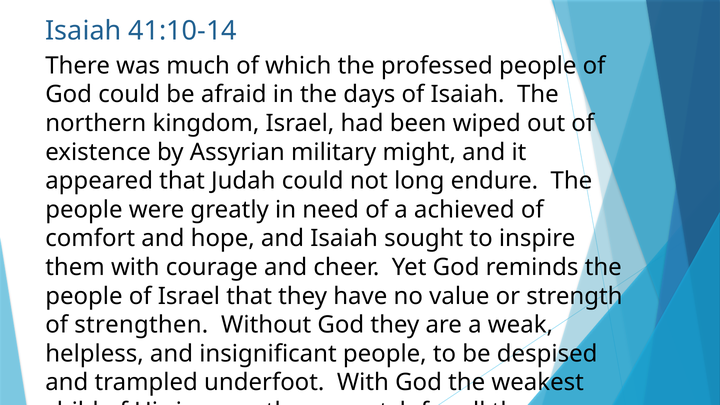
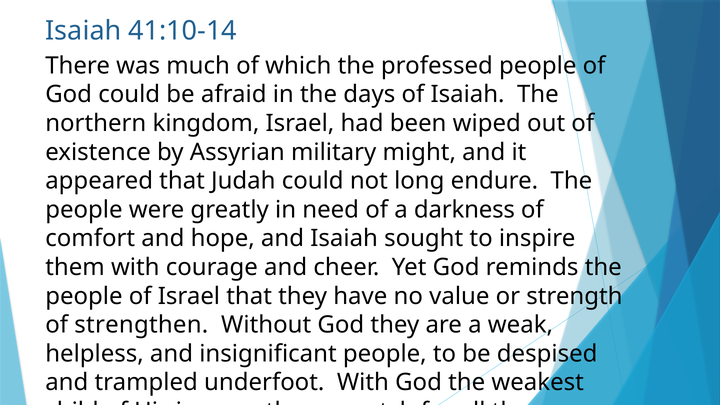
a achieved: achieved -> darkness
